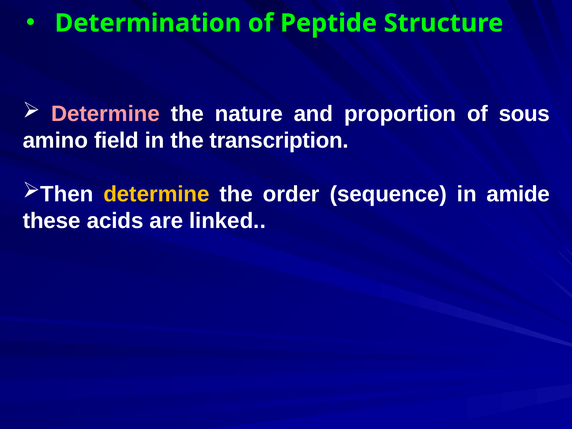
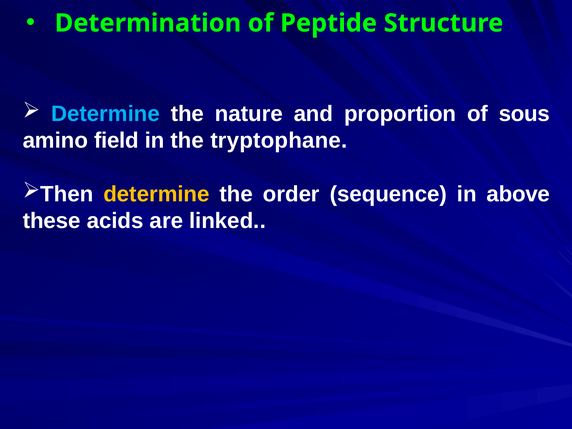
Determine at (105, 114) colour: pink -> light blue
transcription: transcription -> tryptophane
amide: amide -> above
